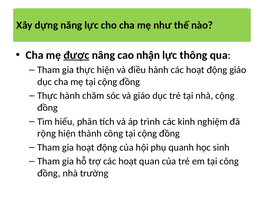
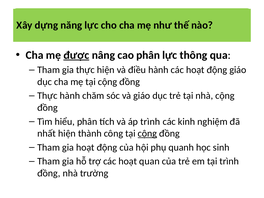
cao nhận: nhận -> phân
rộng: rộng -> nhất
cộng at (147, 133) underline: none -> present
tại công: công -> trình
